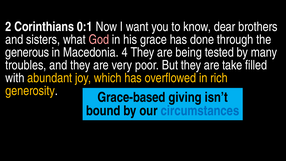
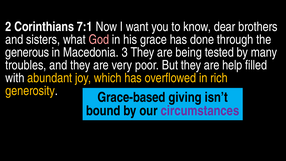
0:1: 0:1 -> 7:1
4: 4 -> 3
take: take -> help
circumstances colour: blue -> purple
